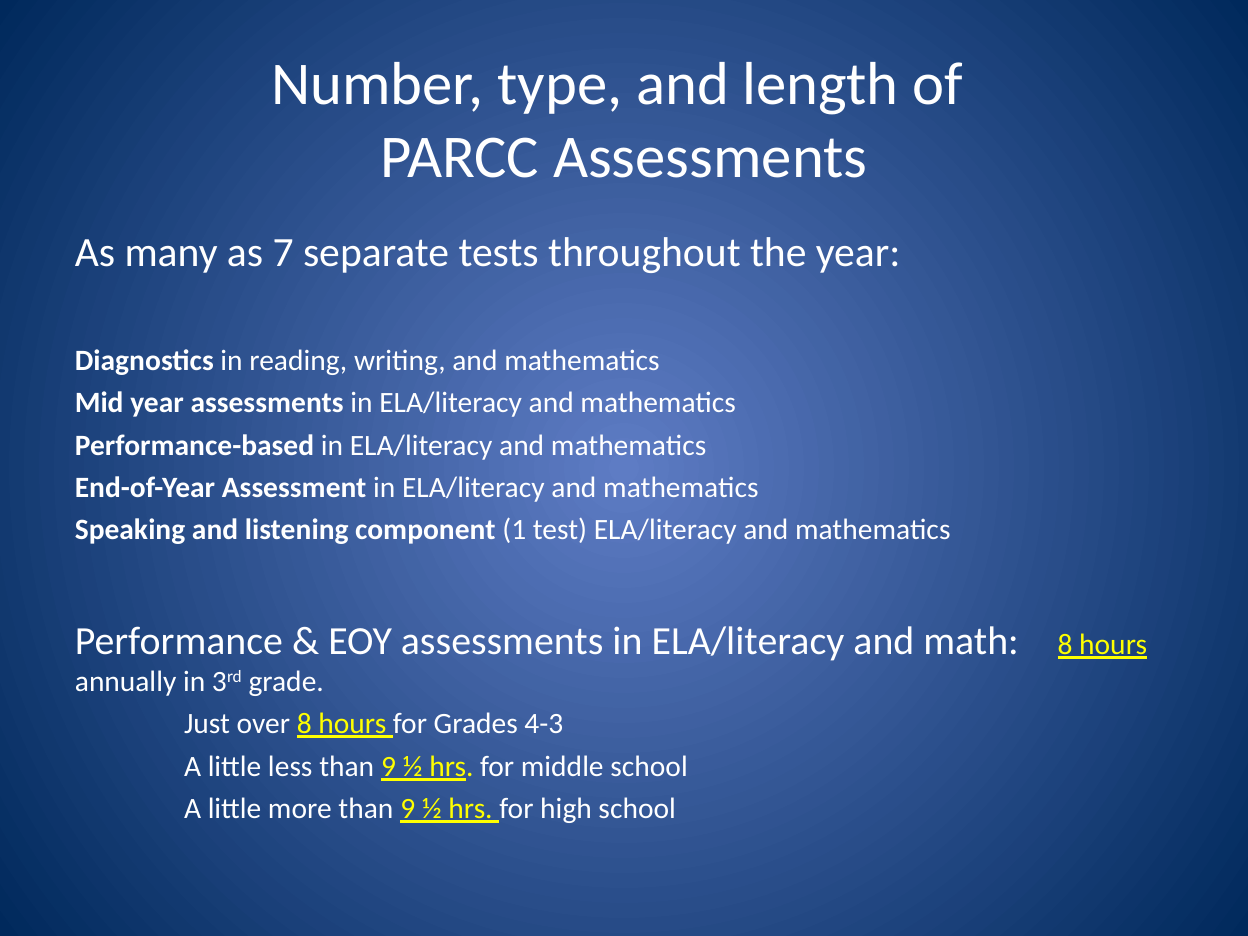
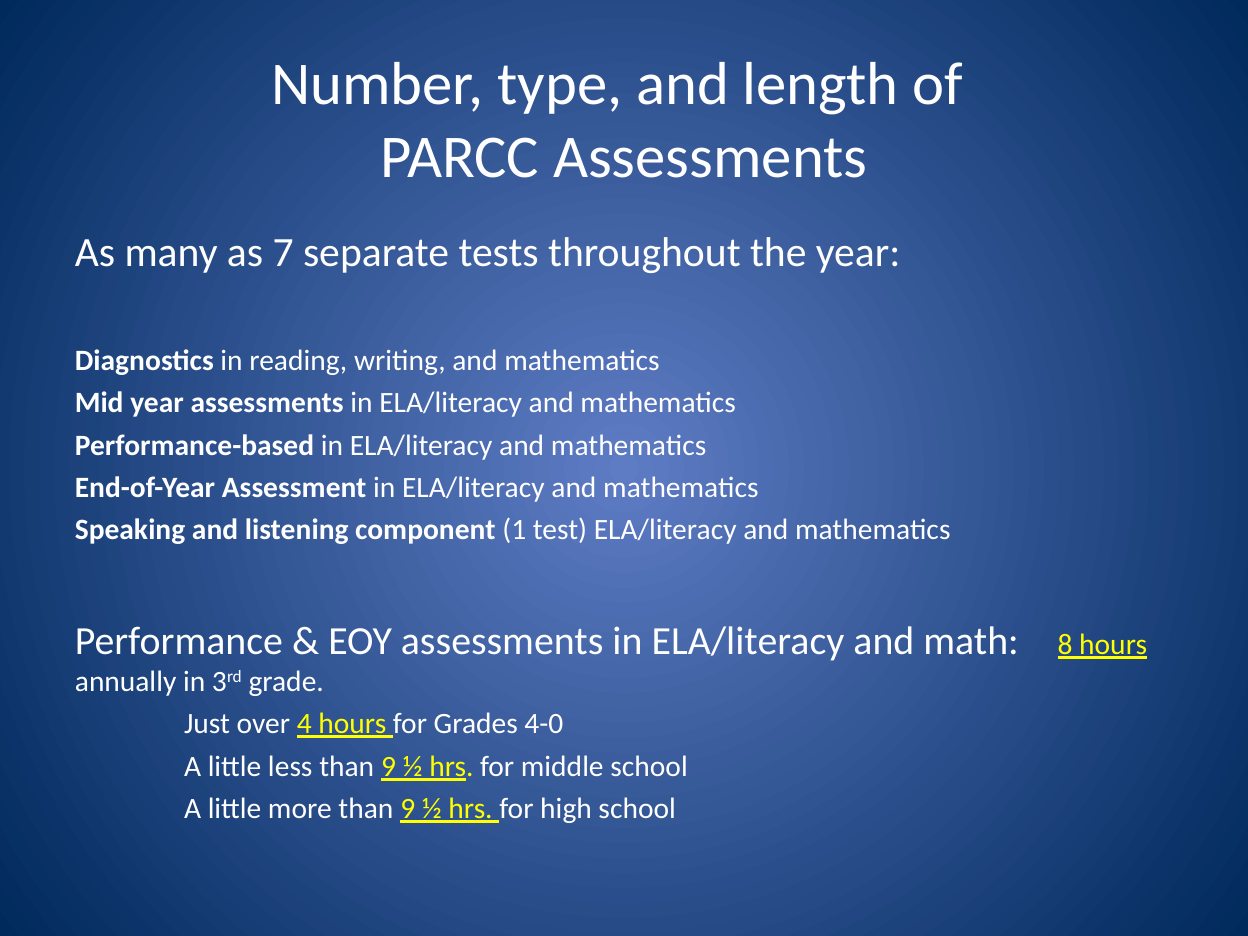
over 8: 8 -> 4
4-3: 4-3 -> 4-0
